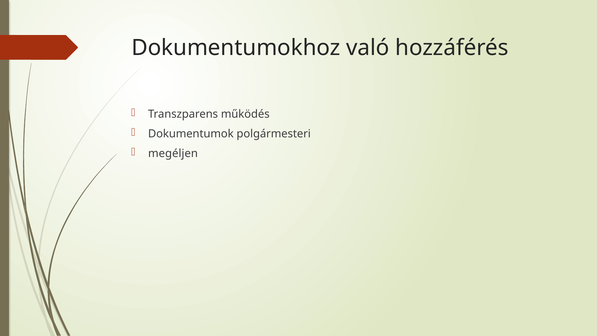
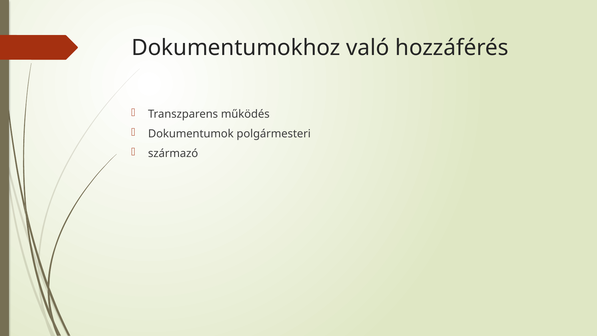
megéljen: megéljen -> származó
